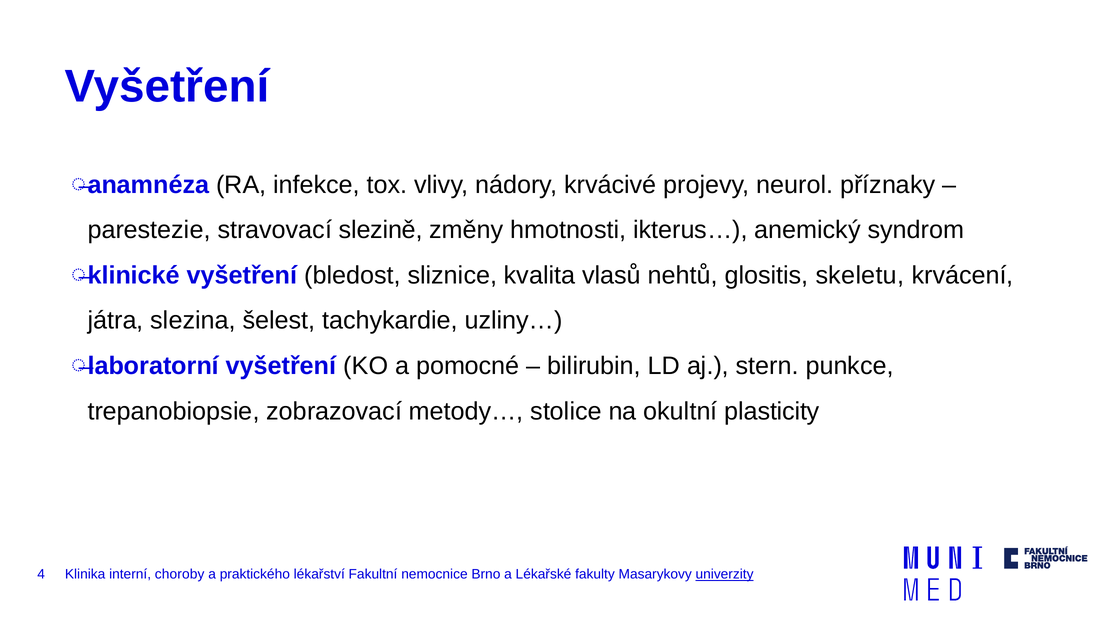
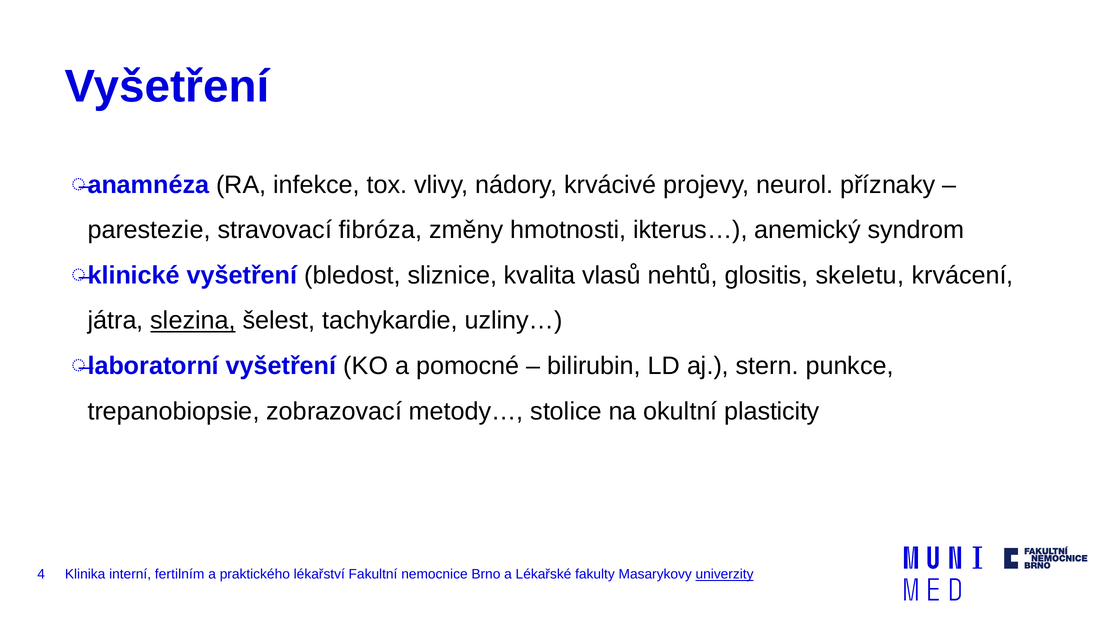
slezině: slezině -> fibróza
slezina underline: none -> present
choroby: choroby -> fertilním
